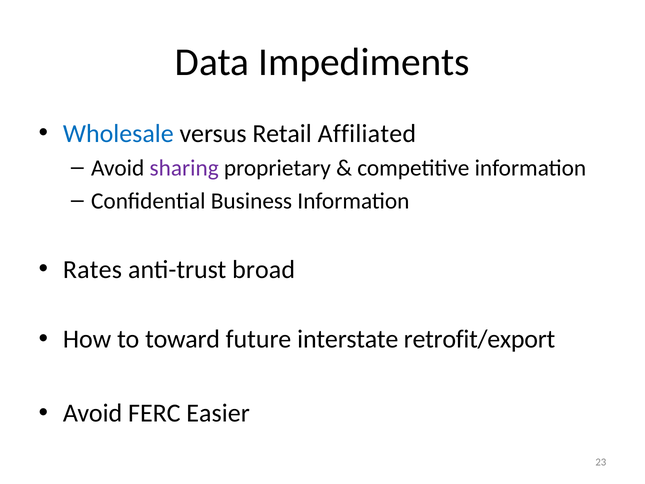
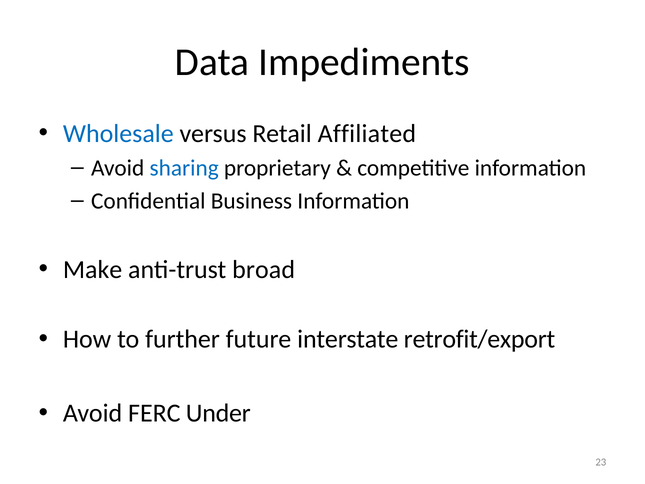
sharing colour: purple -> blue
Rates: Rates -> Make
toward: toward -> further
Easier: Easier -> Under
